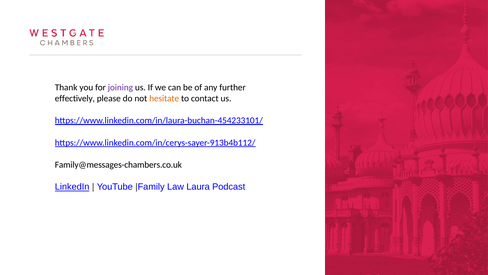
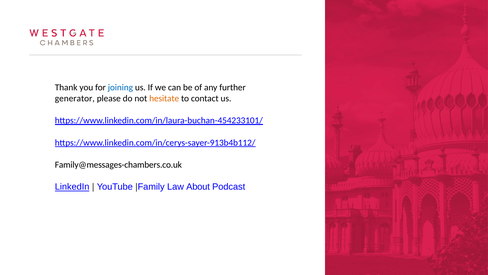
joining colour: purple -> blue
effectively: effectively -> generator
Laura: Laura -> About
